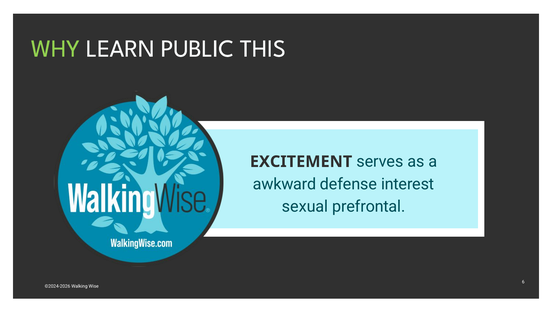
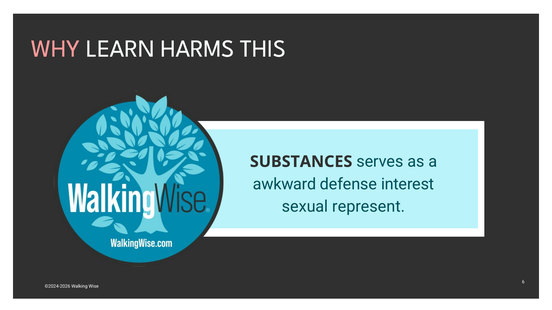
WHY colour: light green -> pink
PUBLIC: PUBLIC -> HARMS
EXCITEMENT: EXCITEMENT -> SUBSTANCES
prefrontal: prefrontal -> represent
